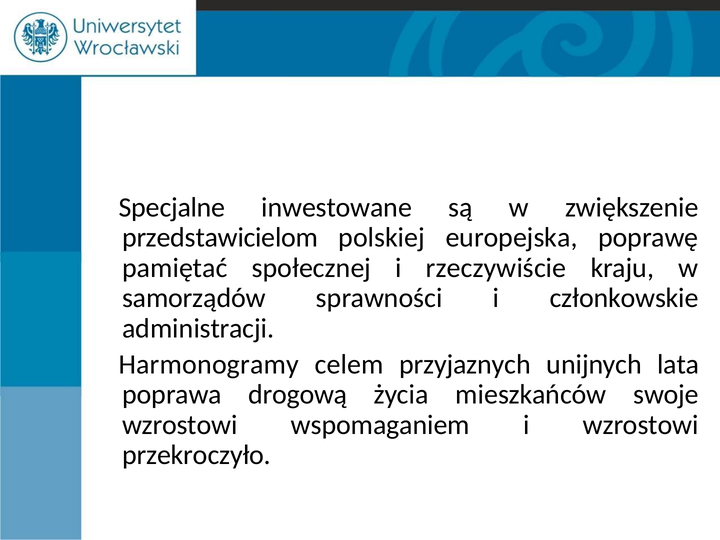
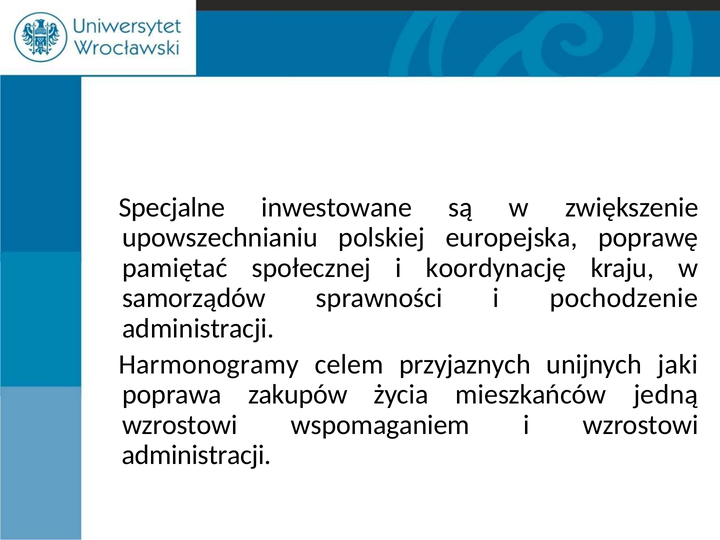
przedstawicielom: przedstawicielom -> upowszechnianiu
rzeczywiście: rzeczywiście -> koordynację
członkowskie: członkowskie -> pochodzenie
lata: lata -> jaki
drogową: drogową -> zakupów
swoje: swoje -> jedną
przekroczyło at (196, 455): przekroczyło -> administracji
